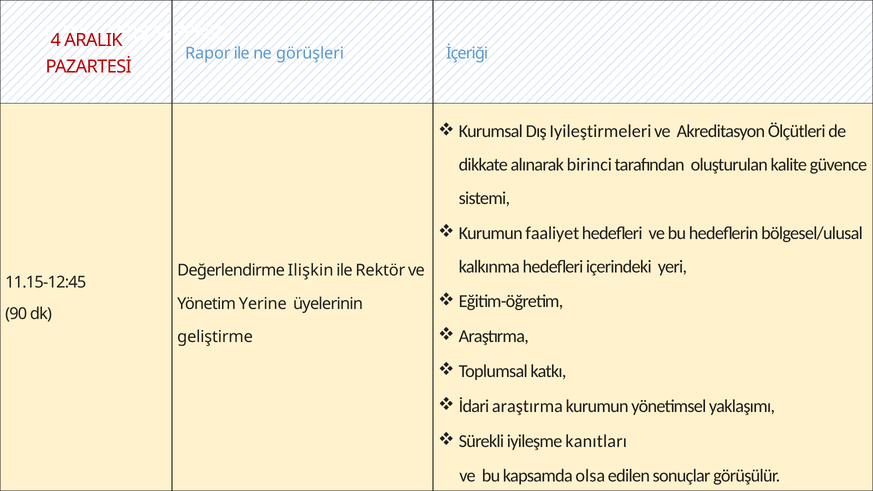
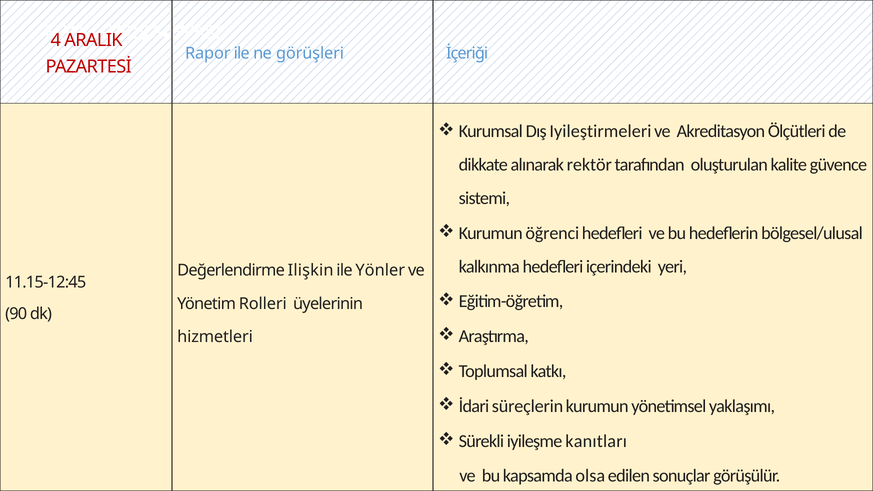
birinci: birinci -> rektör
faaliyet: faaliyet -> öğrenci
Rektör: Rektör -> Yönler
Yerine: Yerine -> Rolleri
geliştirme: geliştirme -> hizmetleri
araştırma: araştırma -> süreçlerin
